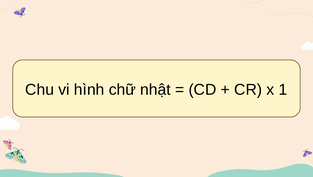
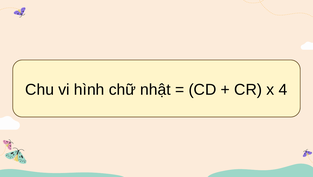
1: 1 -> 4
